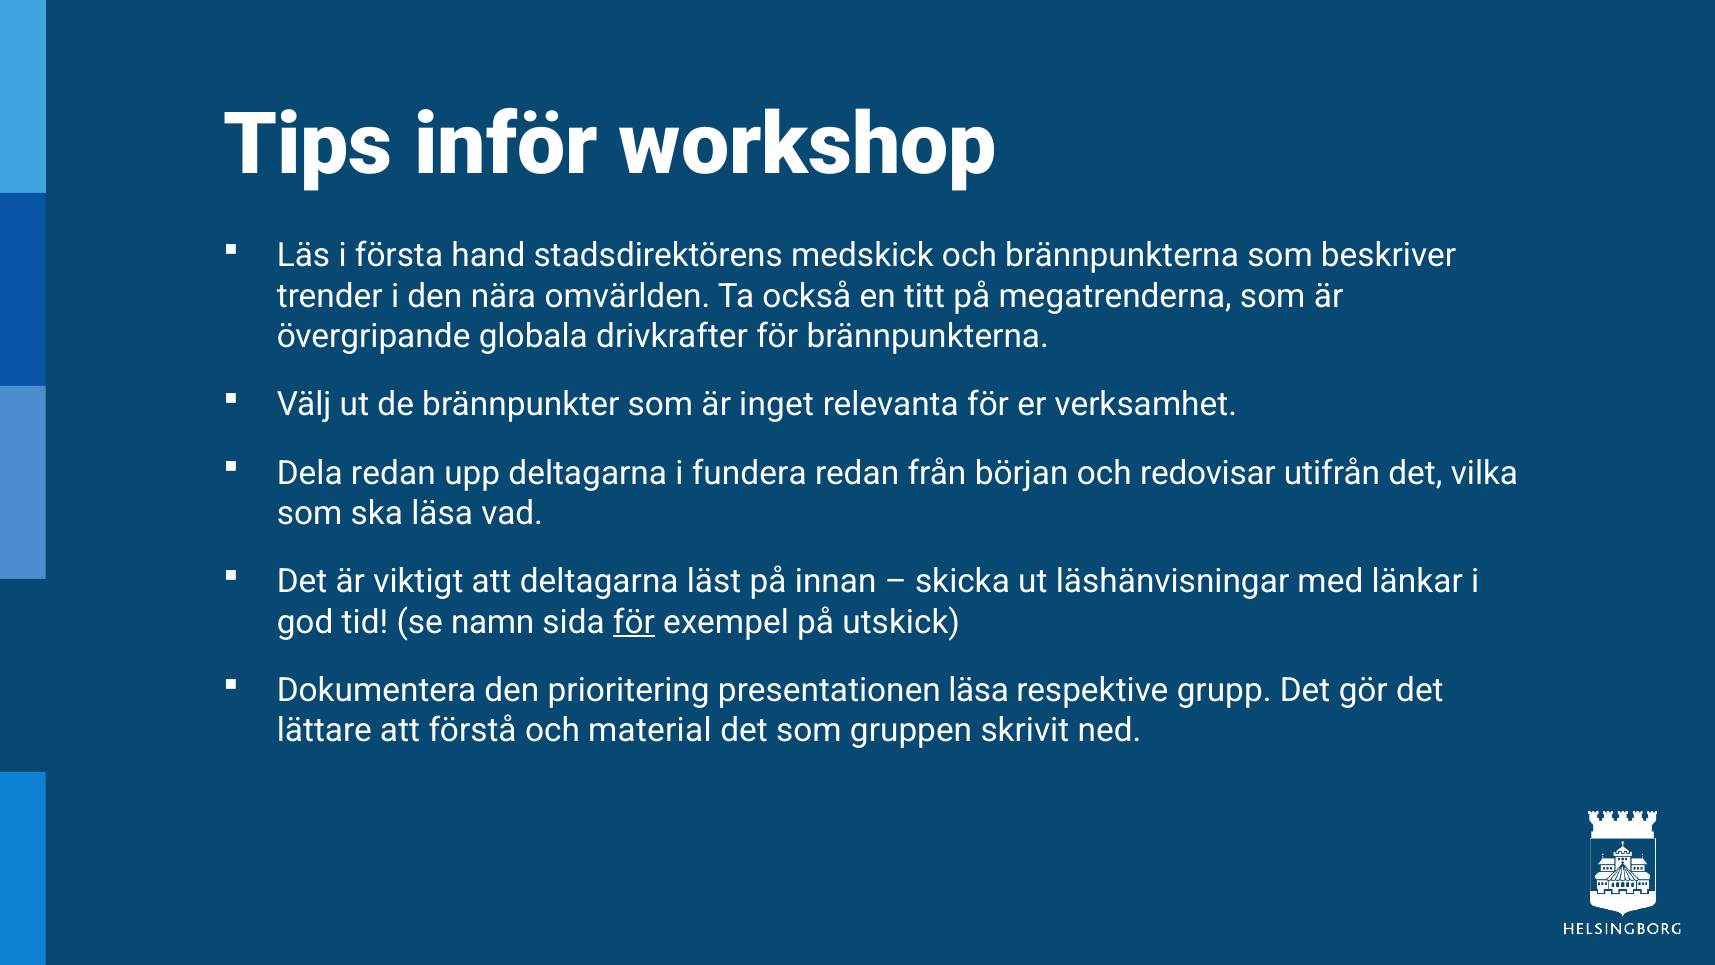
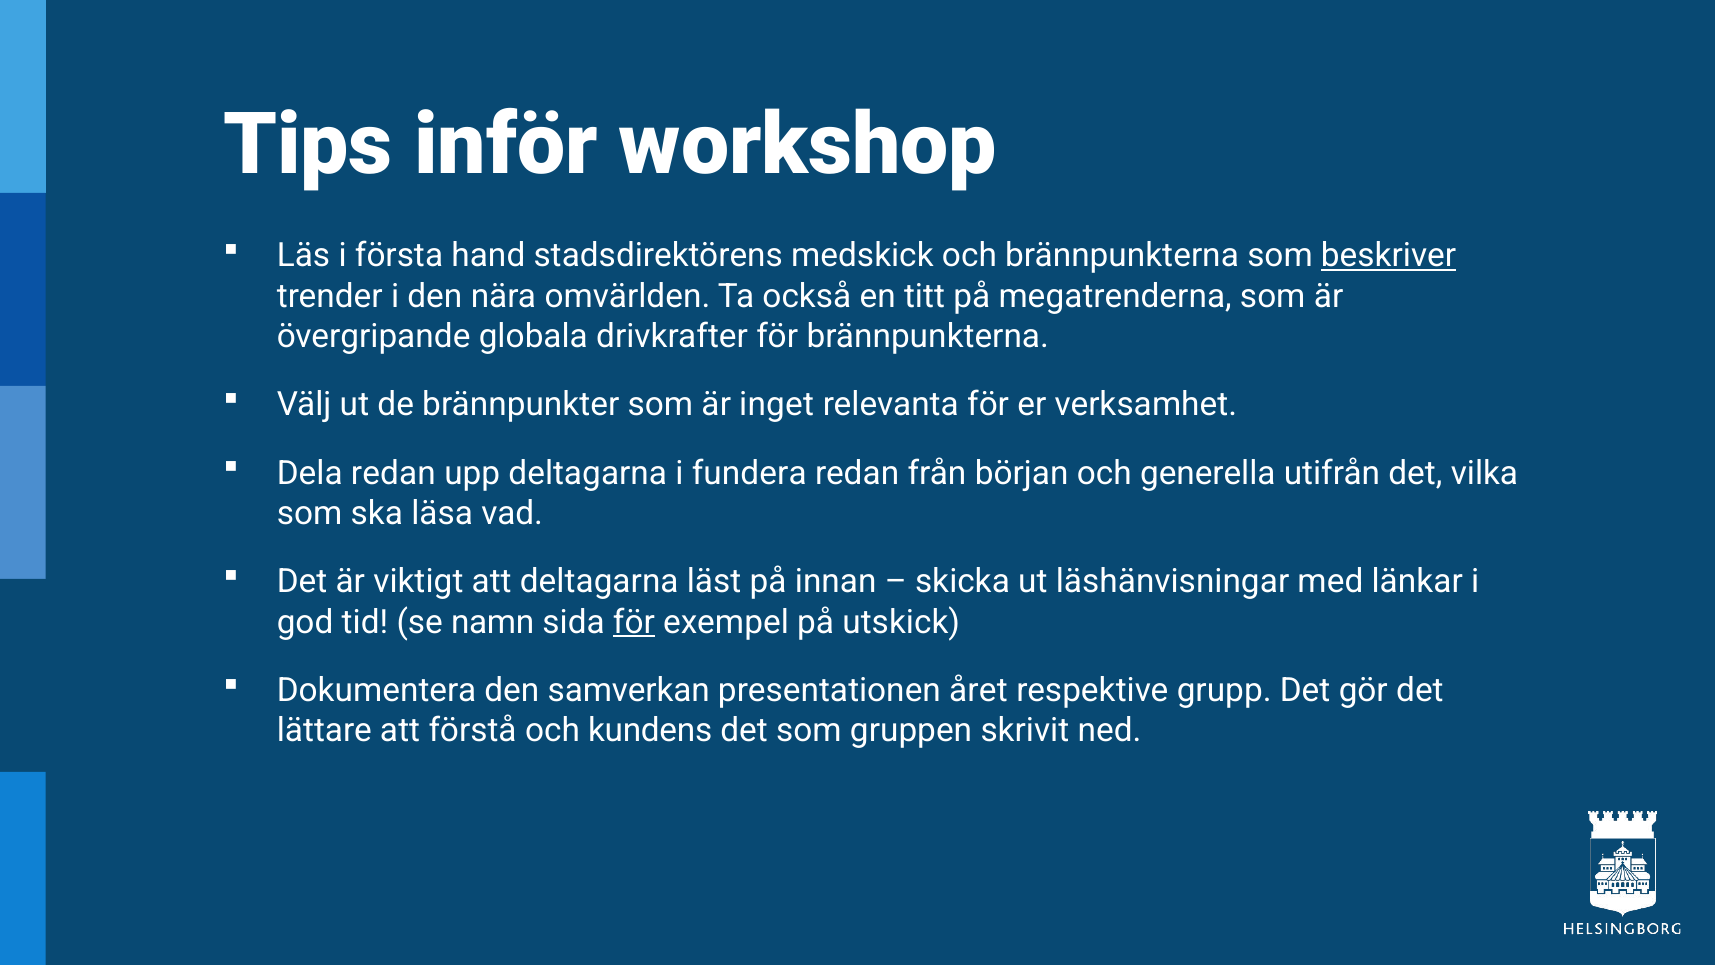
beskriver underline: none -> present
redovisar: redovisar -> generella
prioritering: prioritering -> samverkan
presentationen läsa: läsa -> året
material: material -> kundens
